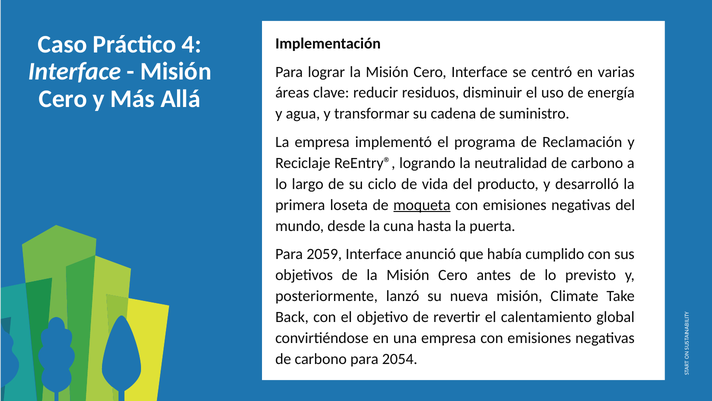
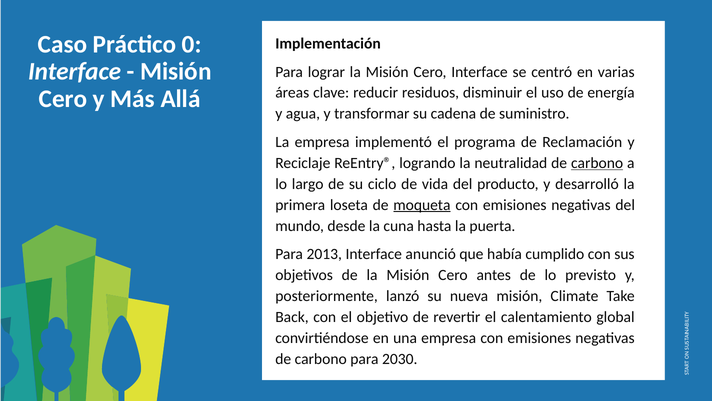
4: 4 -> 0
carbono at (597, 163) underline: none -> present
2059: 2059 -> 2013
2054: 2054 -> 2030
